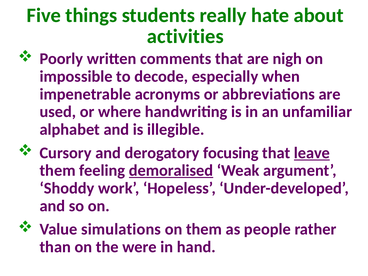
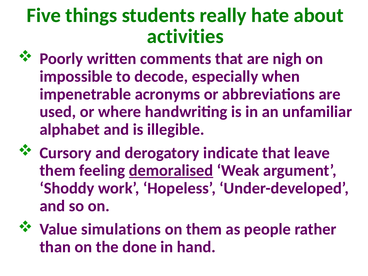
focusing: focusing -> indicate
leave underline: present -> none
were: were -> done
